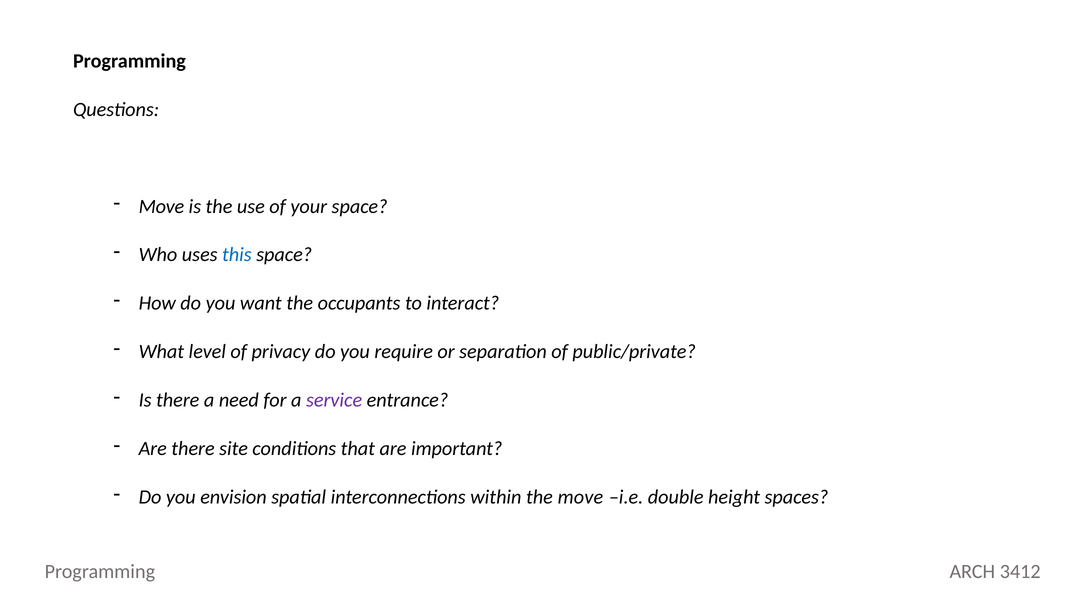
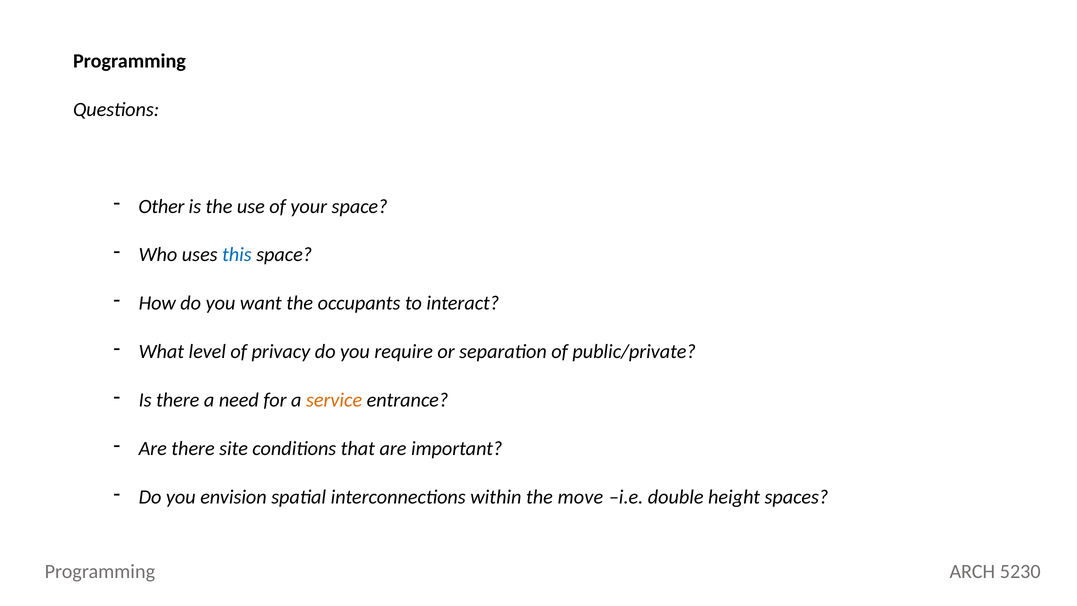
Move at (161, 206): Move -> Other
service colour: purple -> orange
3412: 3412 -> 5230
